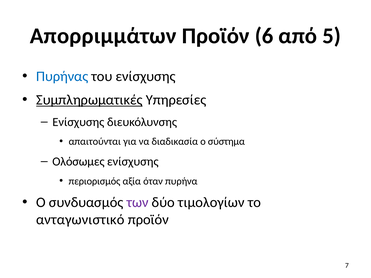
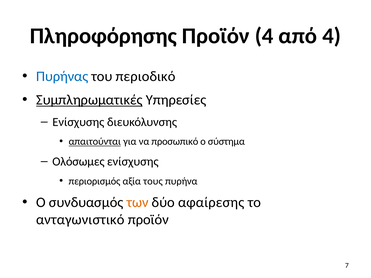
Απορριμμάτων: Απορριμμάτων -> Πληροφόρησης
Προϊόν 6: 6 -> 4
από 5: 5 -> 4
του ενίσχυσης: ενίσχυσης -> περιοδικό
απαιτούνται underline: none -> present
διαδικασία: διαδικασία -> προσωπικό
όταν: όταν -> τους
των colour: purple -> orange
τιμολογίων: τιμολογίων -> αφαίρεσης
